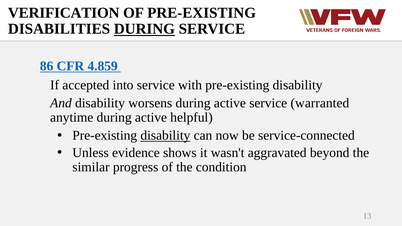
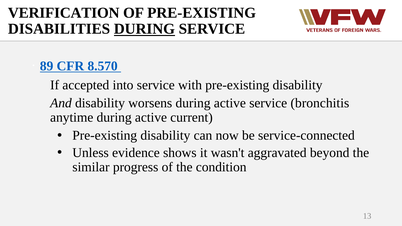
86: 86 -> 89
4.859: 4.859 -> 8.570
warranted: warranted -> bronchitis
helpful: helpful -> current
disability at (165, 136) underline: present -> none
